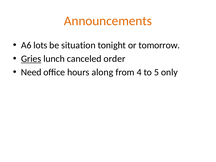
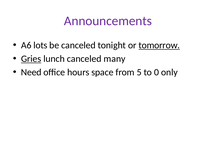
Announcements colour: orange -> purple
be situation: situation -> canceled
tomorrow underline: none -> present
order: order -> many
along: along -> space
4: 4 -> 5
5: 5 -> 0
